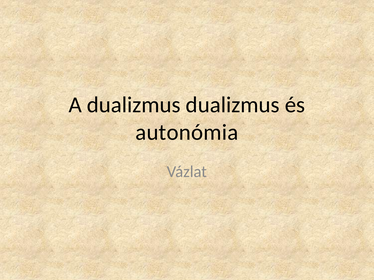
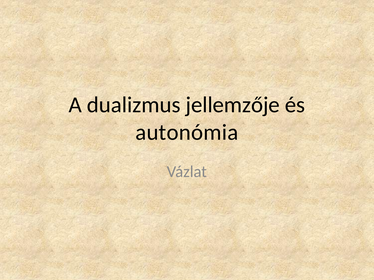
dualizmus dualizmus: dualizmus -> jellemzője
